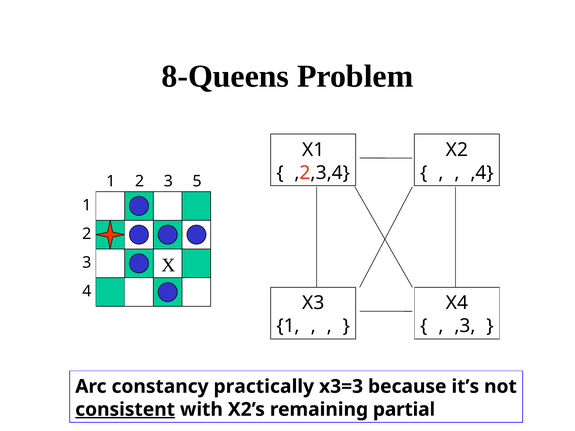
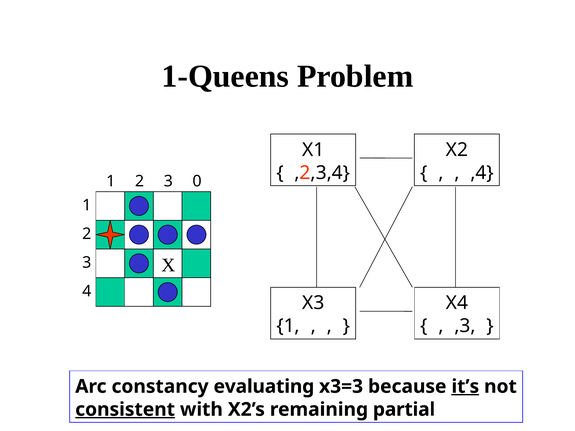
8-Queens: 8-Queens -> 1-Queens
5: 5 -> 0
practically: practically -> evaluating
it’s underline: none -> present
